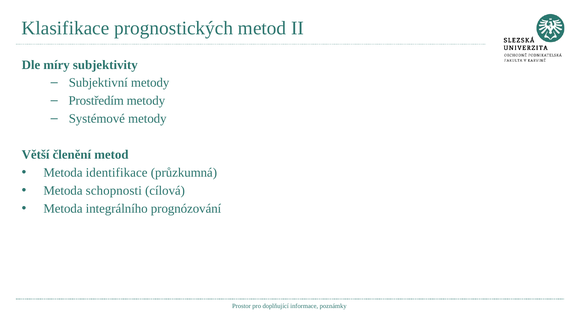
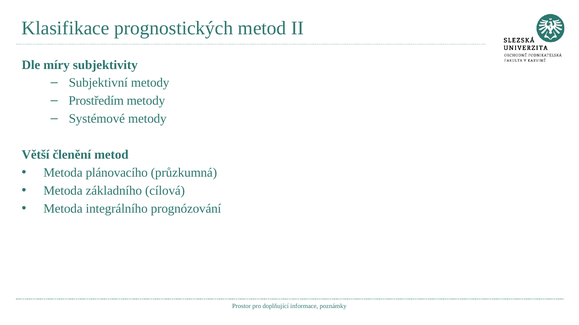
identifikace: identifikace -> plánovacího
schopnosti: schopnosti -> základního
